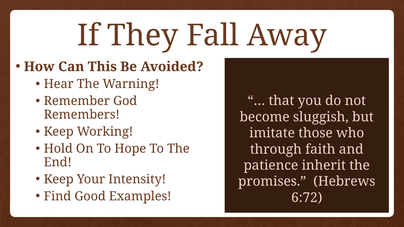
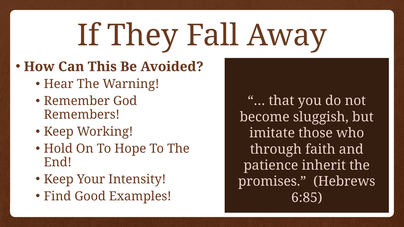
6:72: 6:72 -> 6:85
